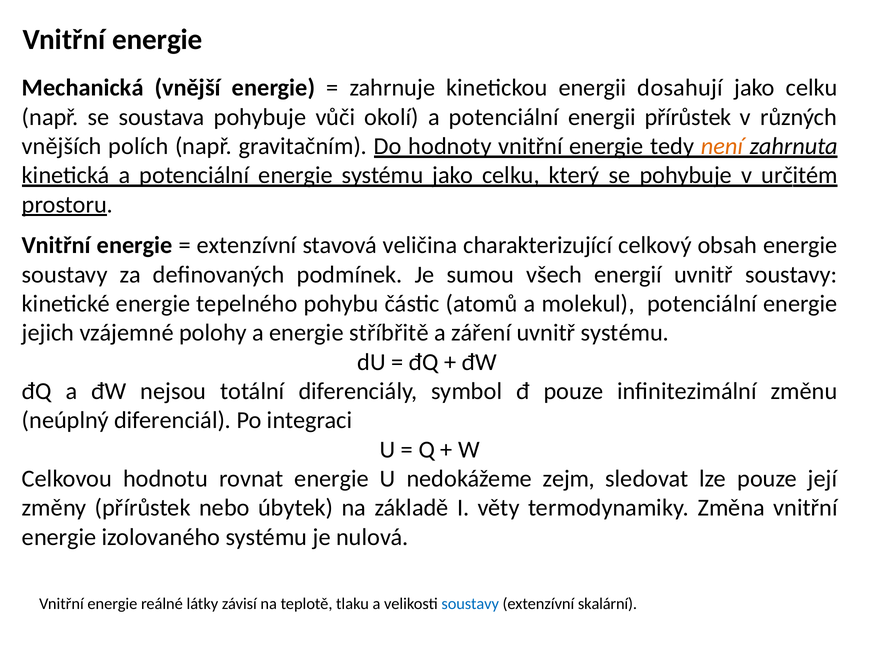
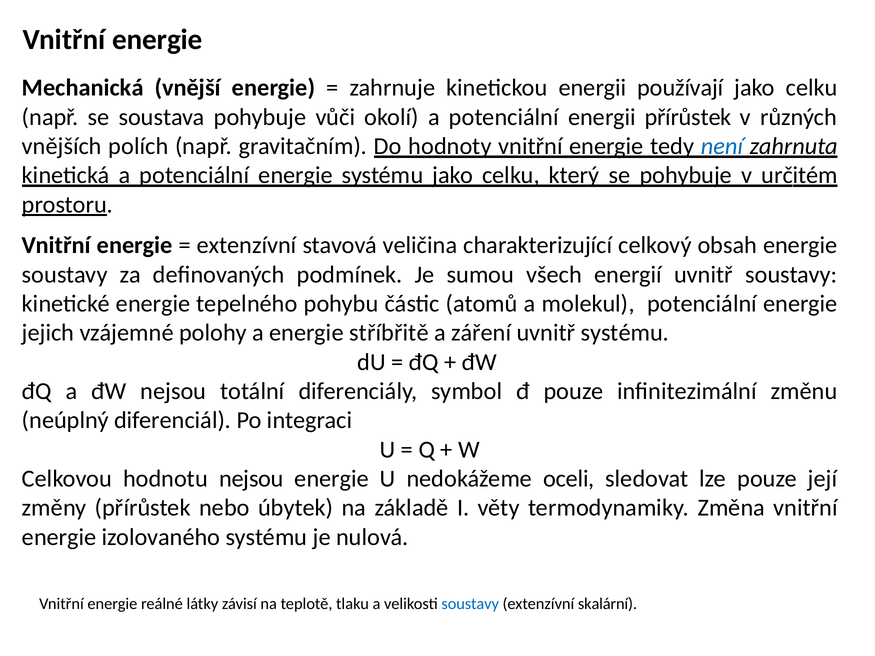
dosahují: dosahují -> používají
není colour: orange -> blue
hodnotu rovnat: rovnat -> nejsou
zejm: zejm -> oceli
